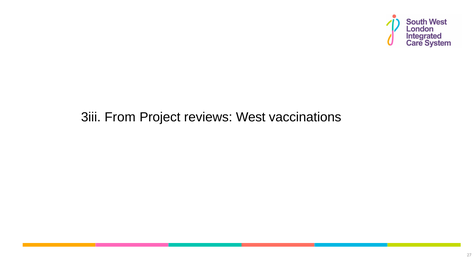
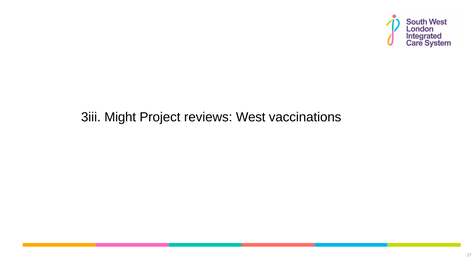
From: From -> Might
